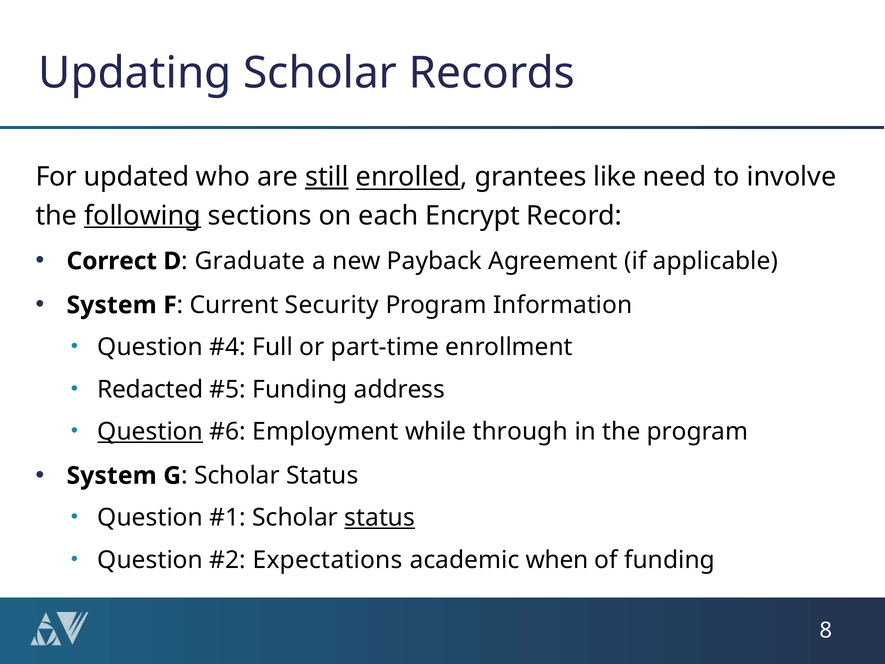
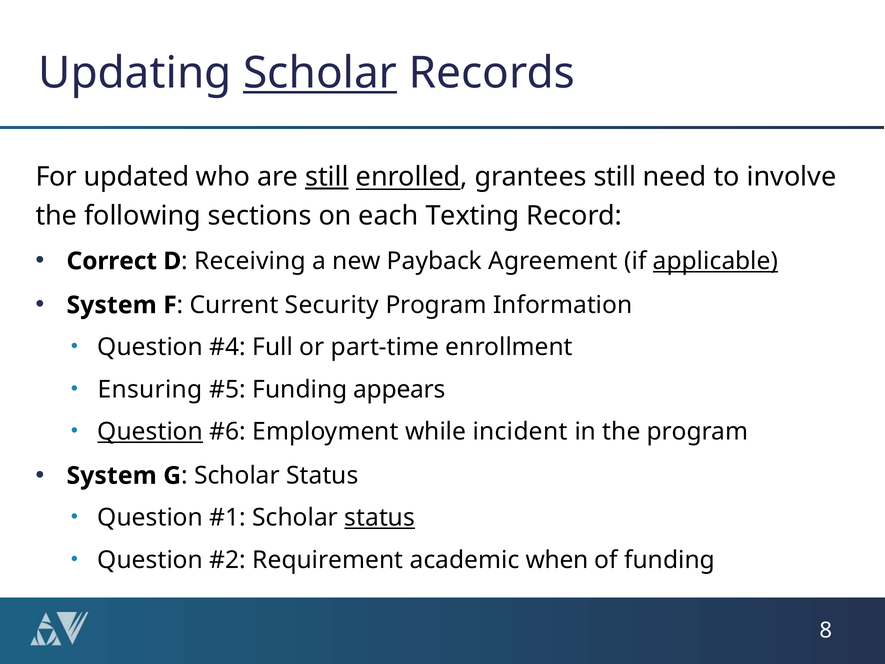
Scholar at (320, 73) underline: none -> present
grantees like: like -> still
following underline: present -> none
Encrypt: Encrypt -> Texting
Graduate: Graduate -> Receiving
applicable underline: none -> present
Redacted: Redacted -> Ensuring
address: address -> appears
through: through -> incident
Expectations: Expectations -> Requirement
